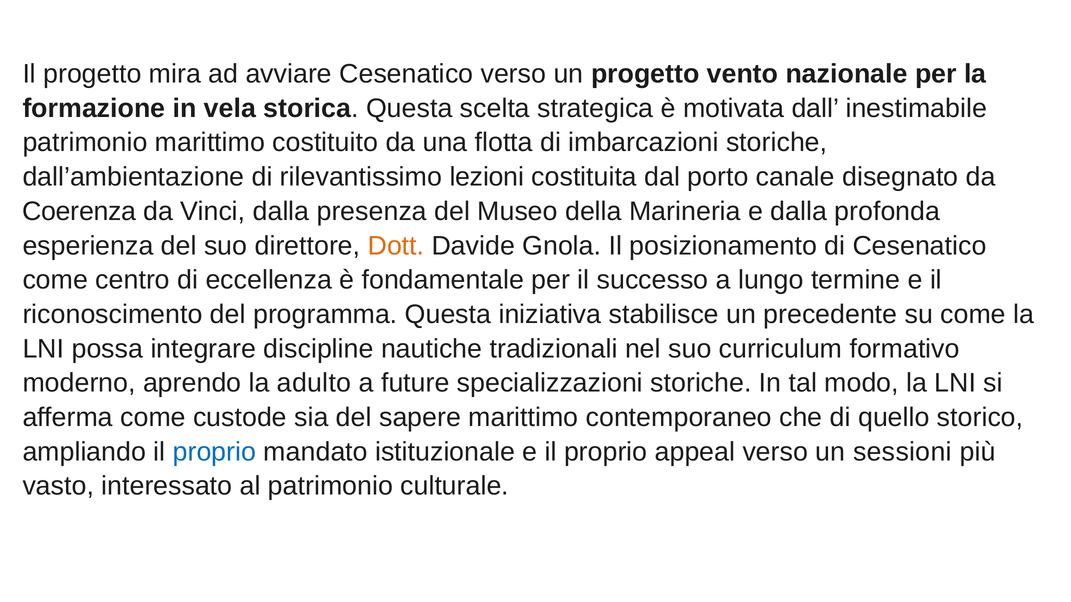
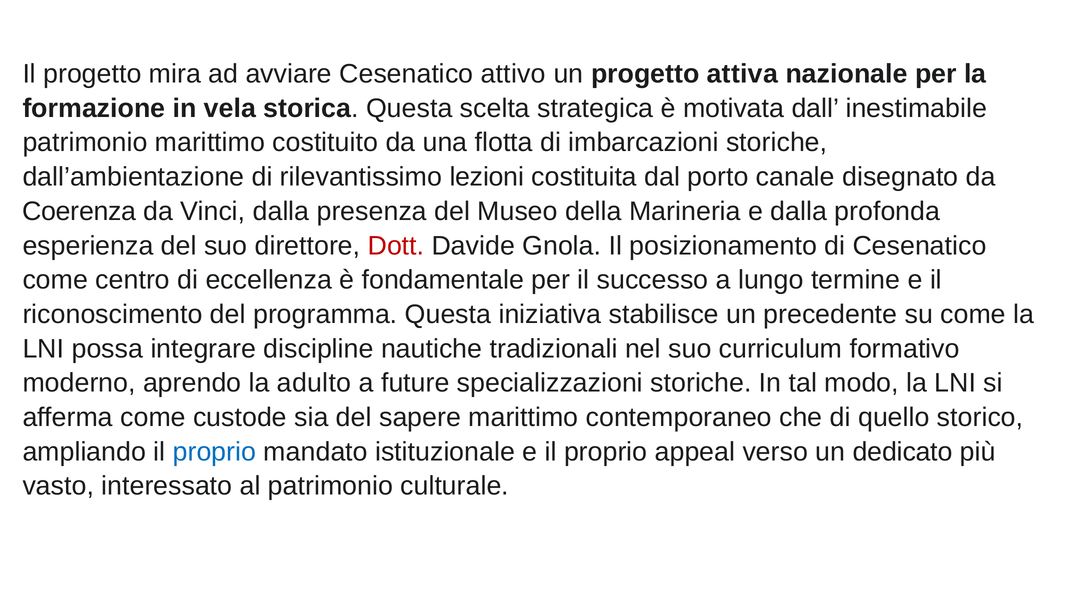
Cesenatico verso: verso -> attivo
vento: vento -> attiva
Dott colour: orange -> red
sessioni: sessioni -> dedicato
